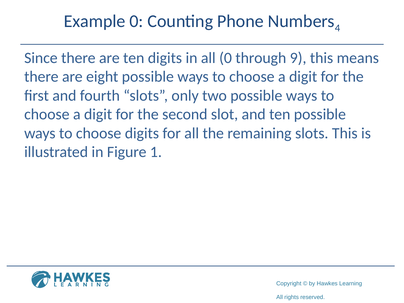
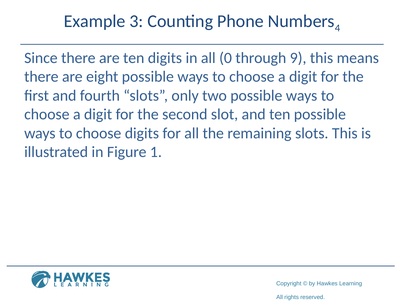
Example 0: 0 -> 3
